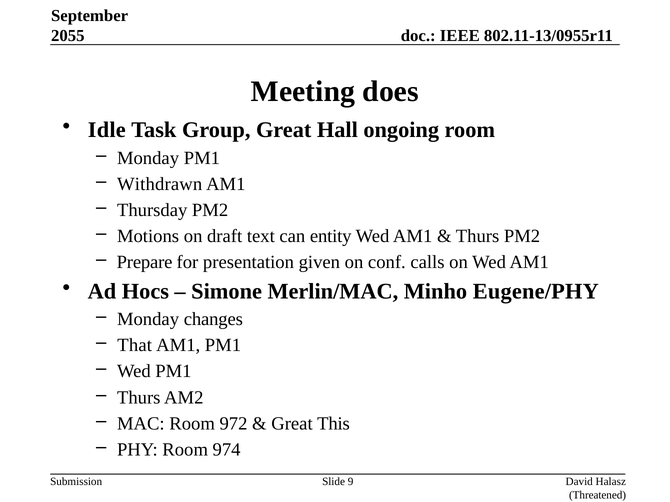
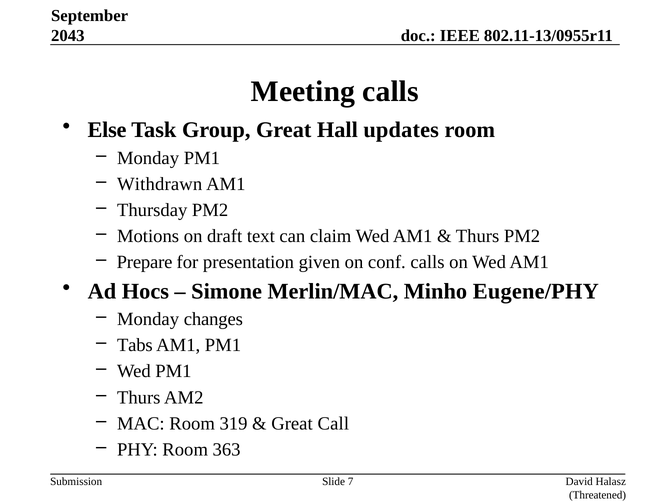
2055: 2055 -> 2043
Meeting does: does -> calls
Idle: Idle -> Else
ongoing: ongoing -> updates
entity: entity -> claim
That: That -> Tabs
972: 972 -> 319
This: This -> Call
974: 974 -> 363
9: 9 -> 7
